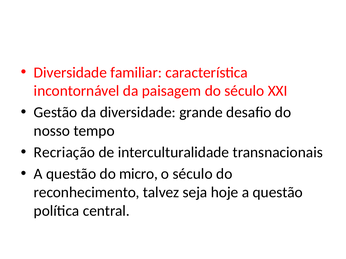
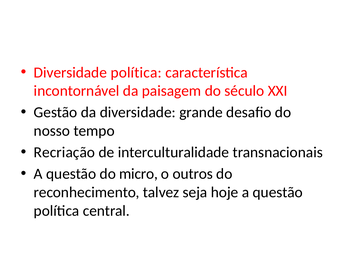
Diversidade familiar: familiar -> política
o século: século -> outros
